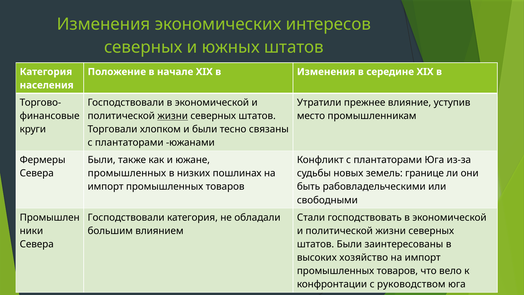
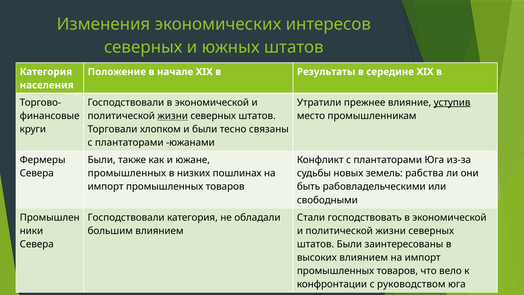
в Изменения: Изменения -> Результаты
уступив underline: none -> present
границе: границе -> рабства
высоких хозяйство: хозяйство -> влиянием
